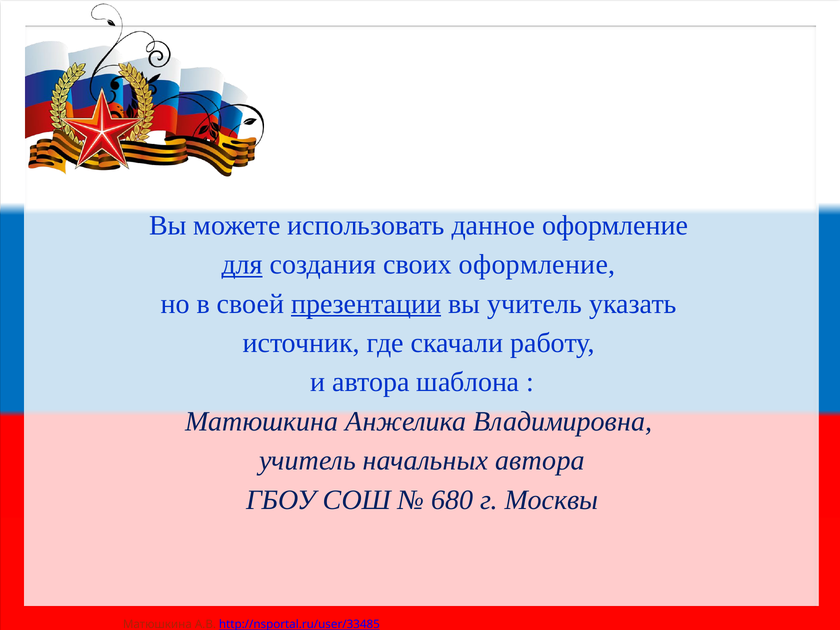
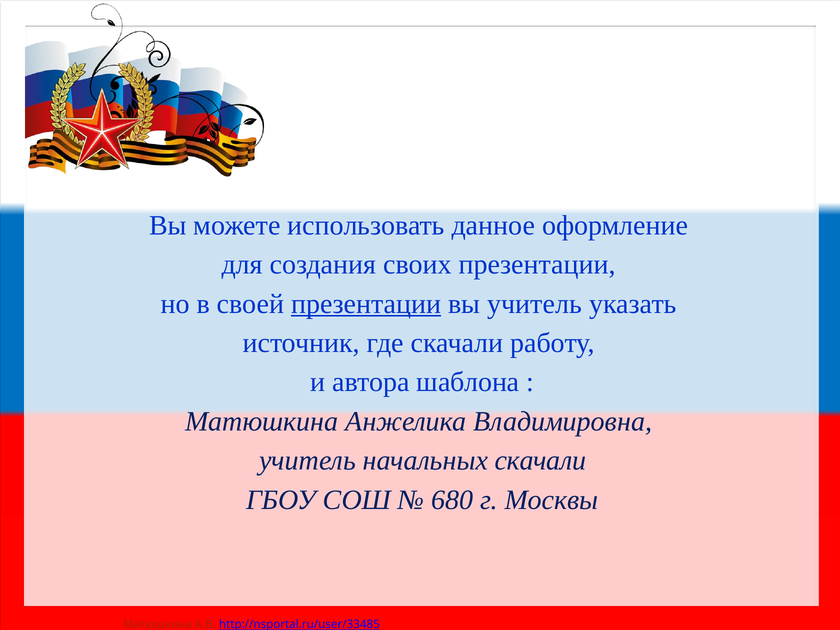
для underline: present -> none
своих оформление: оформление -> презентации
начальных автора: автора -> скачали
